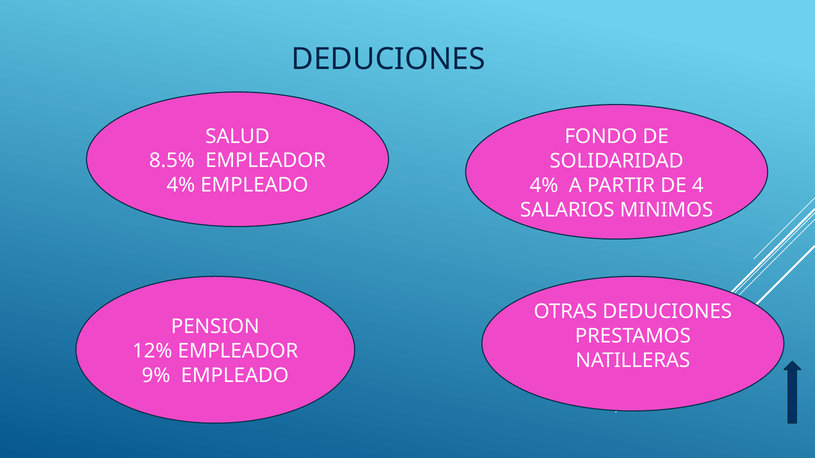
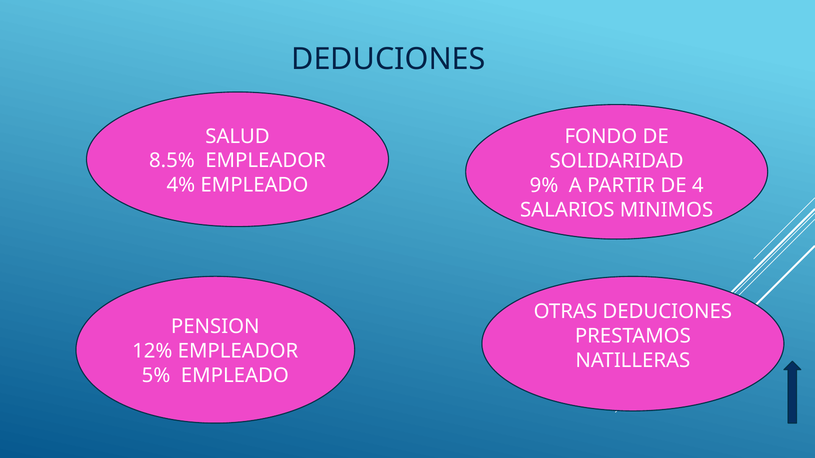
4% at (544, 186): 4% -> 9%
9%: 9% -> 5%
